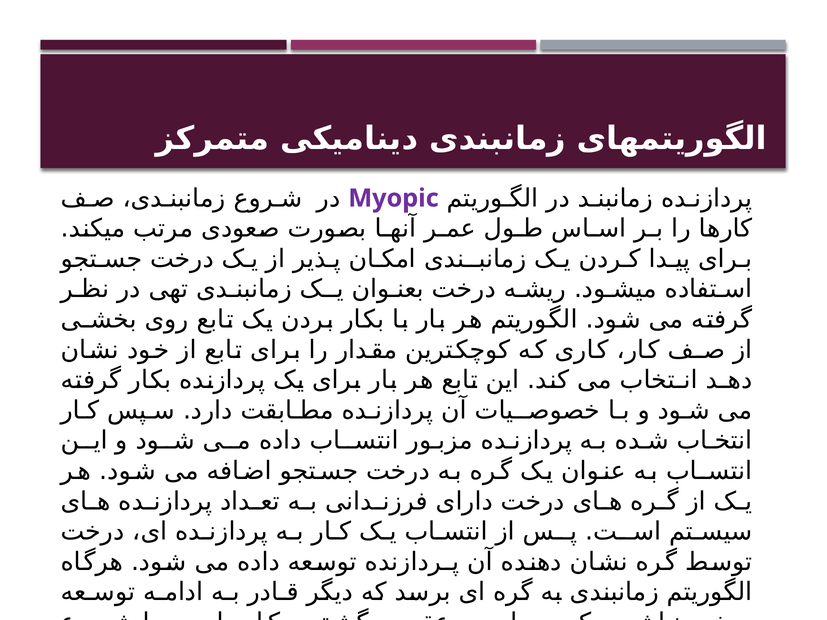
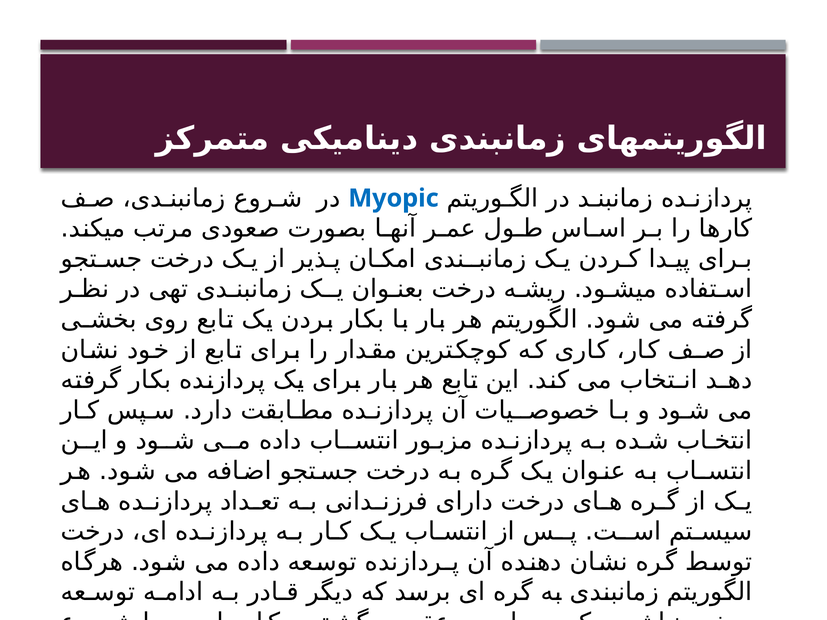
Myopic colour: purple -> blue
